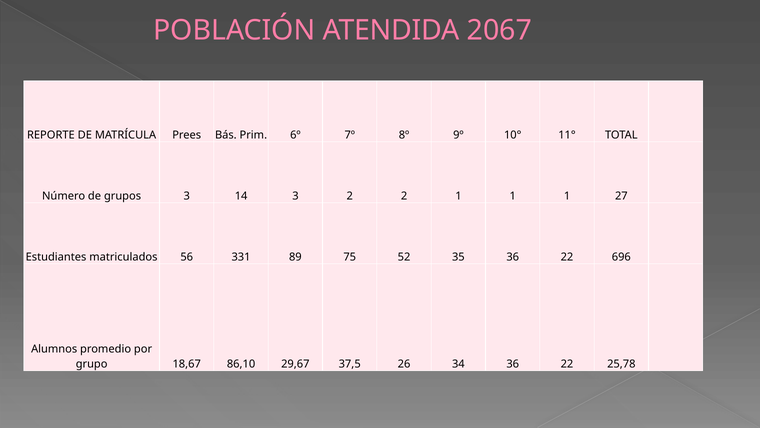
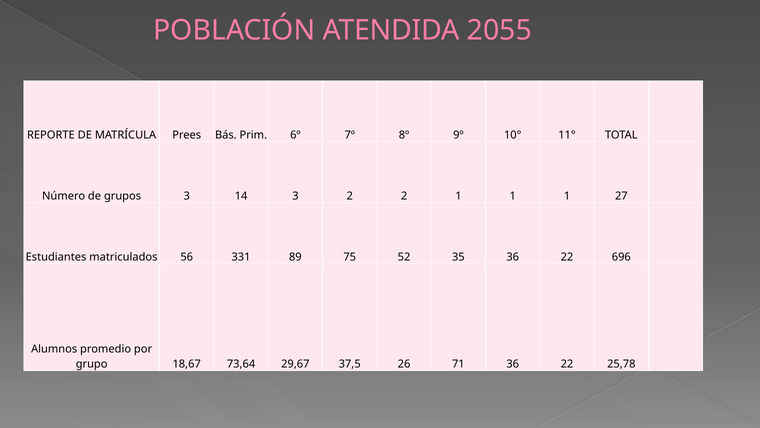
2067: 2067 -> 2055
86,10: 86,10 -> 73,64
34: 34 -> 71
